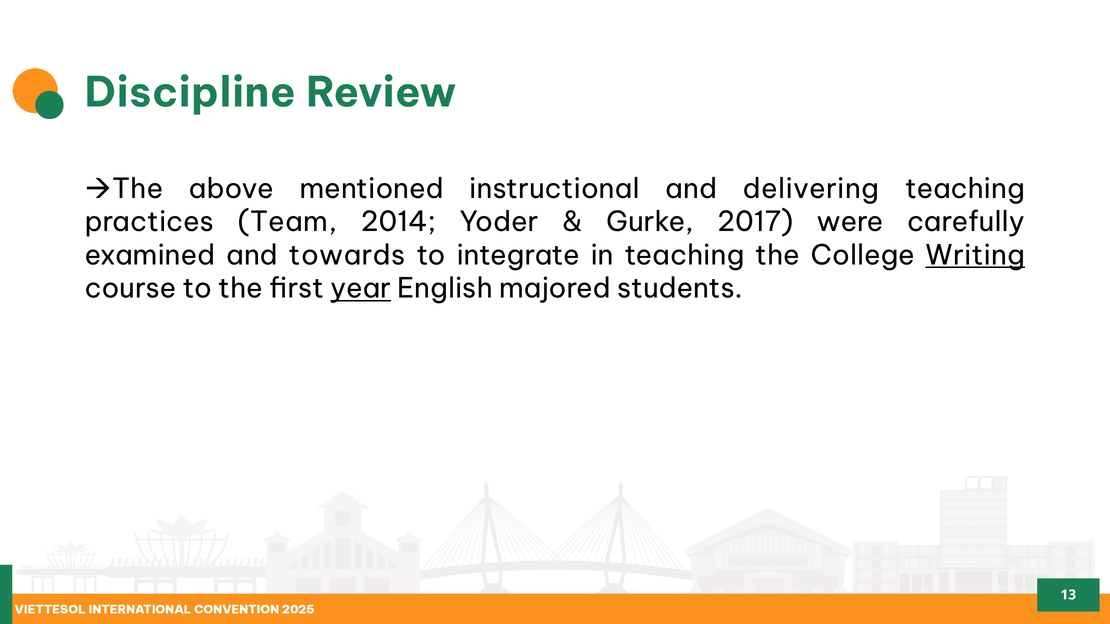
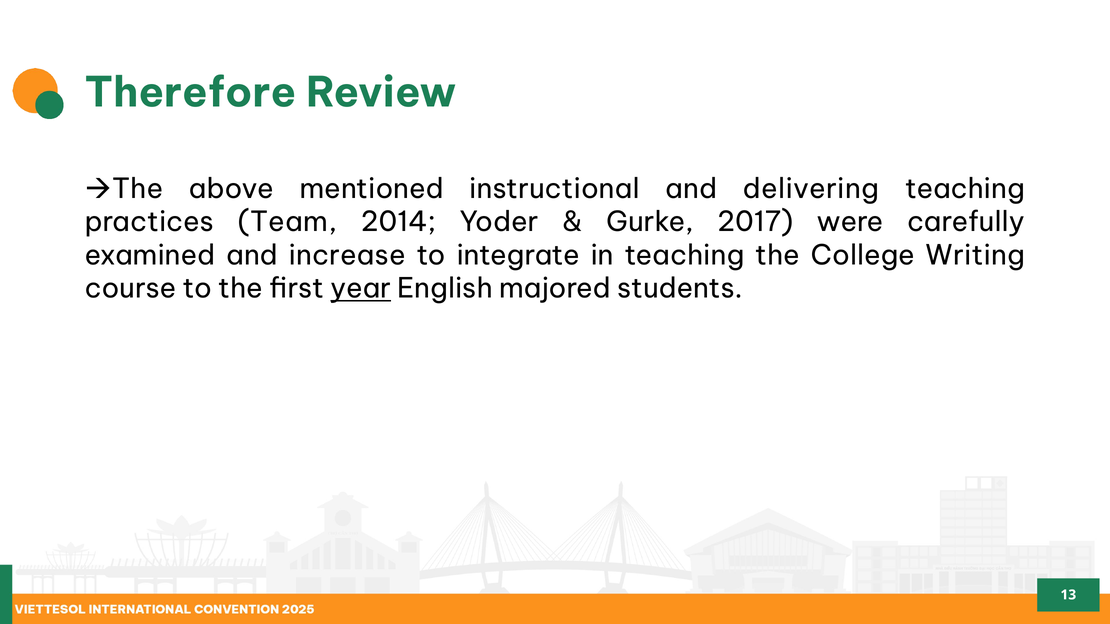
Discipline: Discipline -> Therefore
towards: towards -> increase
Writing underline: present -> none
